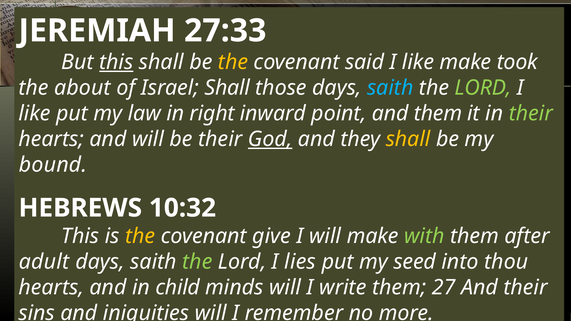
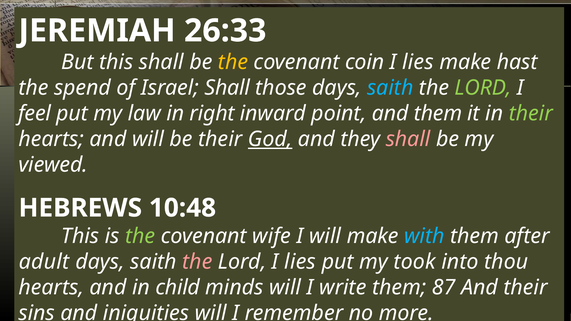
27:33: 27:33 -> 26:33
this at (116, 62) underline: present -> none
said: said -> coin
like at (418, 62): like -> lies
took: took -> hast
about: about -> spend
like at (35, 114): like -> feel
shall at (408, 139) colour: yellow -> pink
bound: bound -> viewed
10:32: 10:32 -> 10:48
the at (140, 236) colour: yellow -> light green
give: give -> wife
with colour: light green -> light blue
the at (197, 262) colour: light green -> pink
seed: seed -> took
27: 27 -> 87
